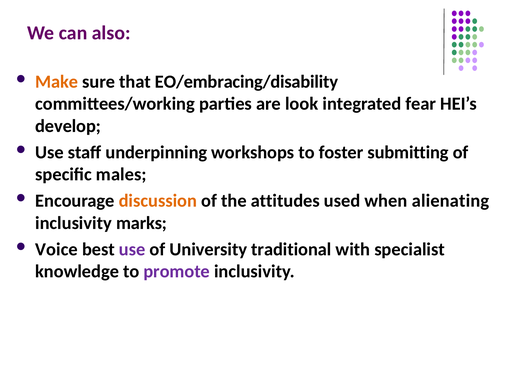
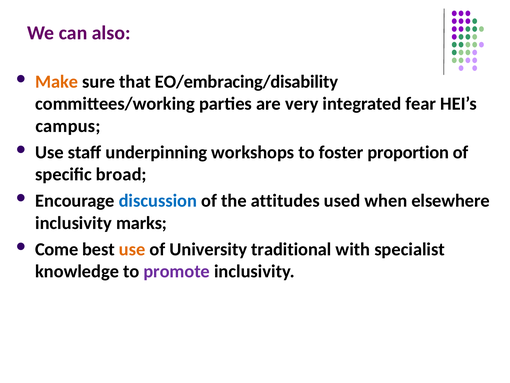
look: look -> very
develop: develop -> campus
submitting: submitting -> proportion
males: males -> broad
discussion colour: orange -> blue
alienating: alienating -> elsewhere
Voice: Voice -> Come
use at (132, 249) colour: purple -> orange
